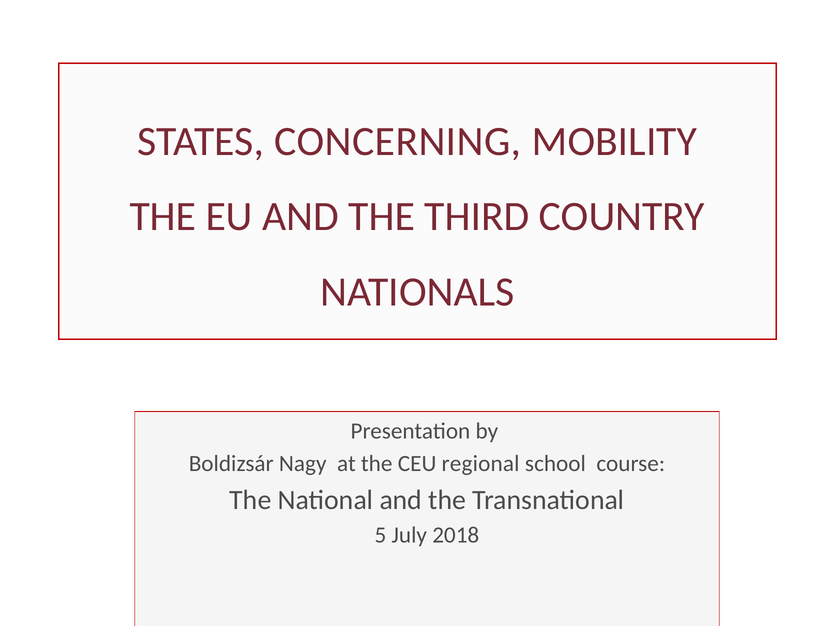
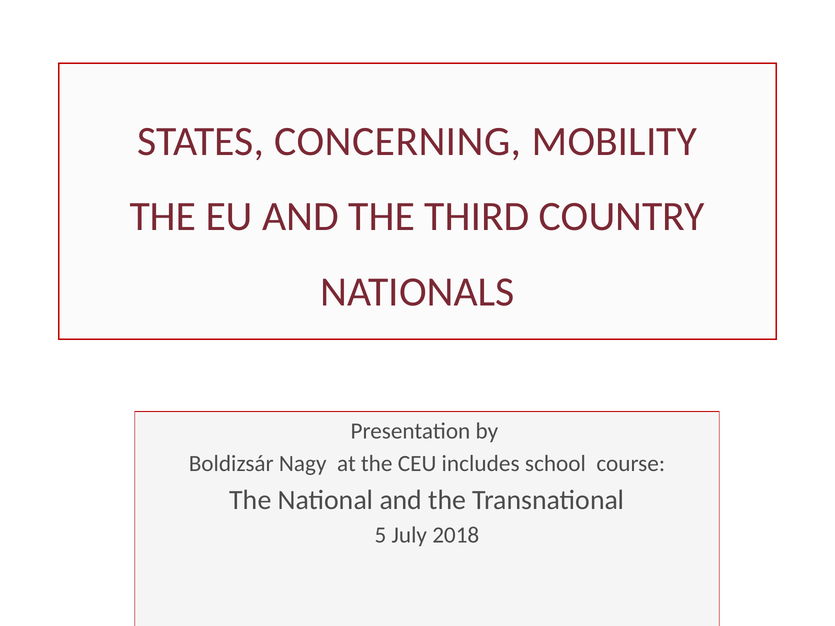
regional: regional -> includes
